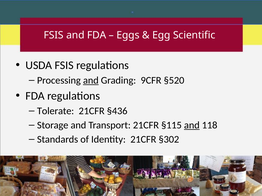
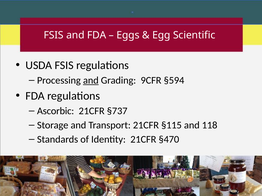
§520: §520 -> §594
Tolerate: Tolerate -> Ascorbic
§436: §436 -> §737
and at (192, 125) underline: present -> none
§302: §302 -> §470
